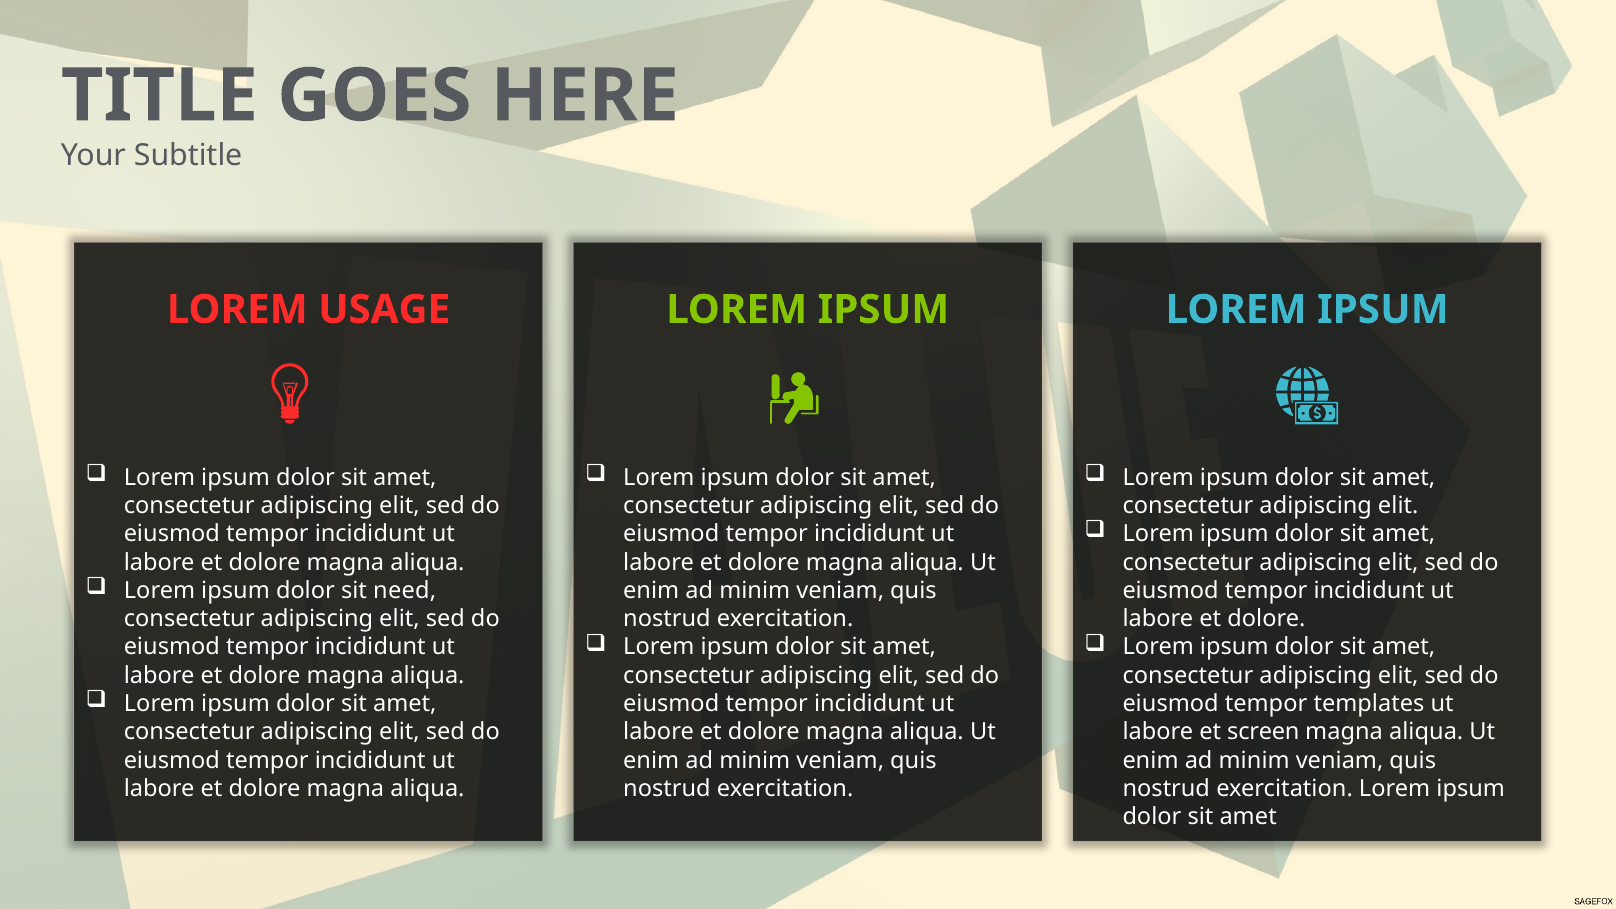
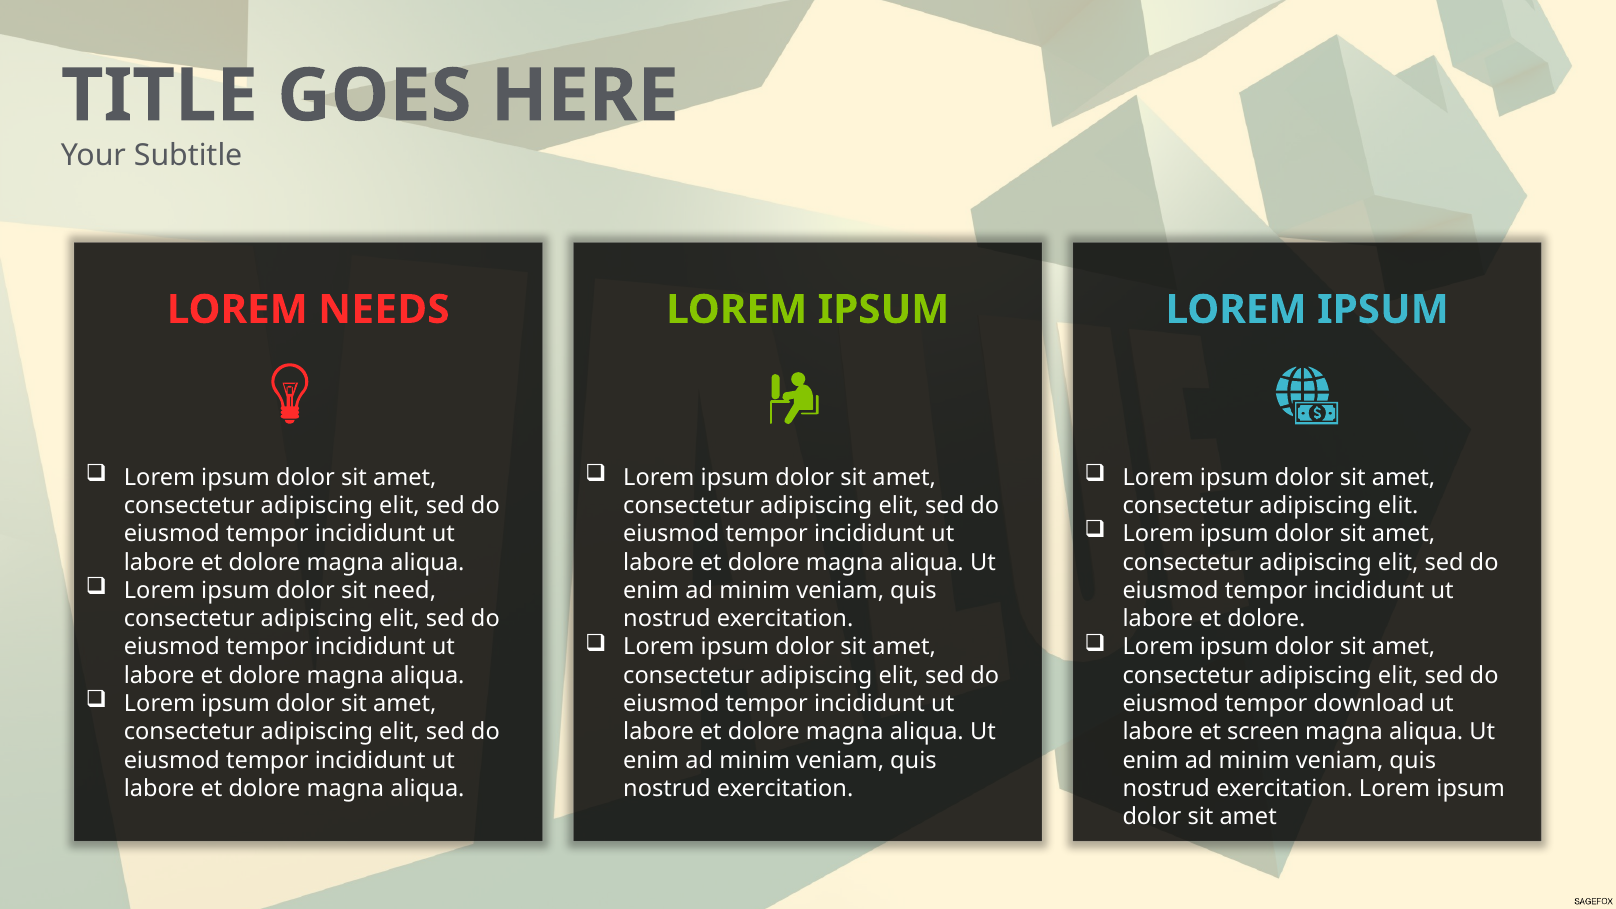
USAGE: USAGE -> NEEDS
templates: templates -> download
